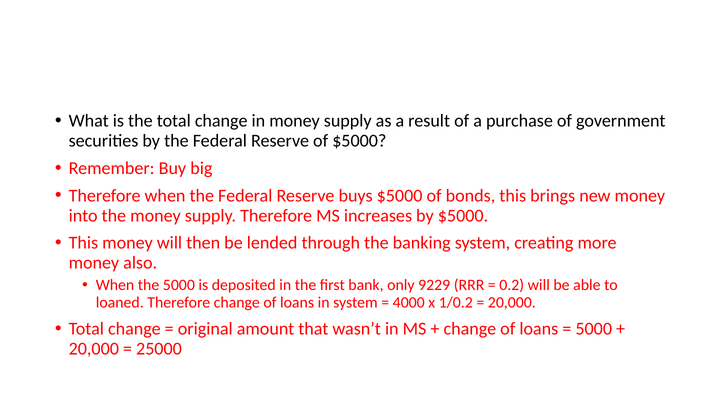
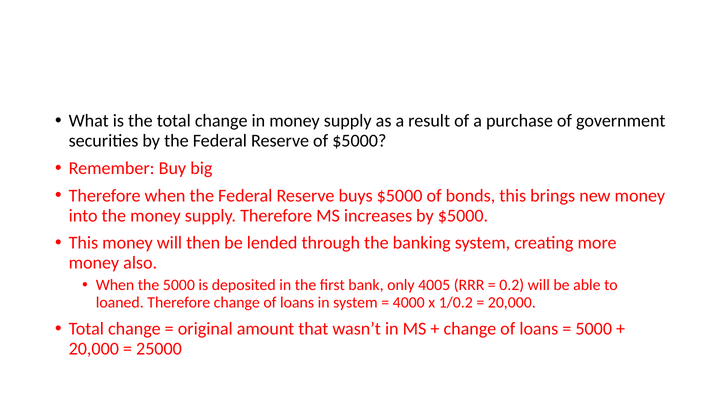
9229: 9229 -> 4005
